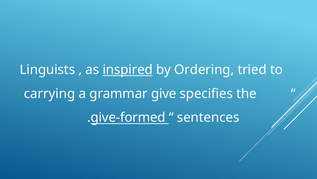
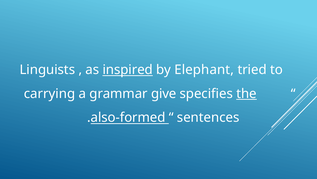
Ordering: Ordering -> Elephant
the underline: none -> present
give-formed: give-formed -> also-formed
